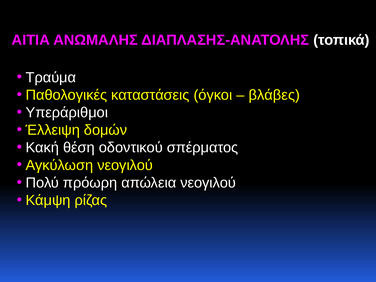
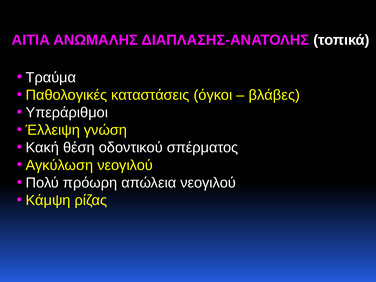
δομών: δομών -> γνώση
